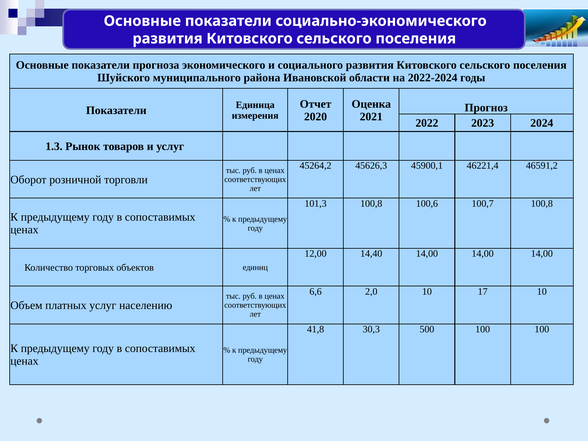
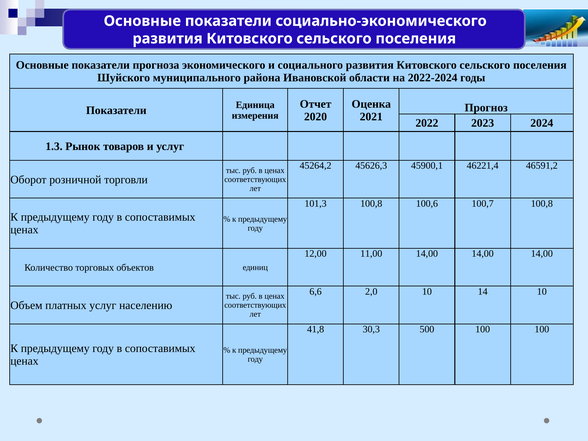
14,40: 14,40 -> 11,00
17: 17 -> 14
